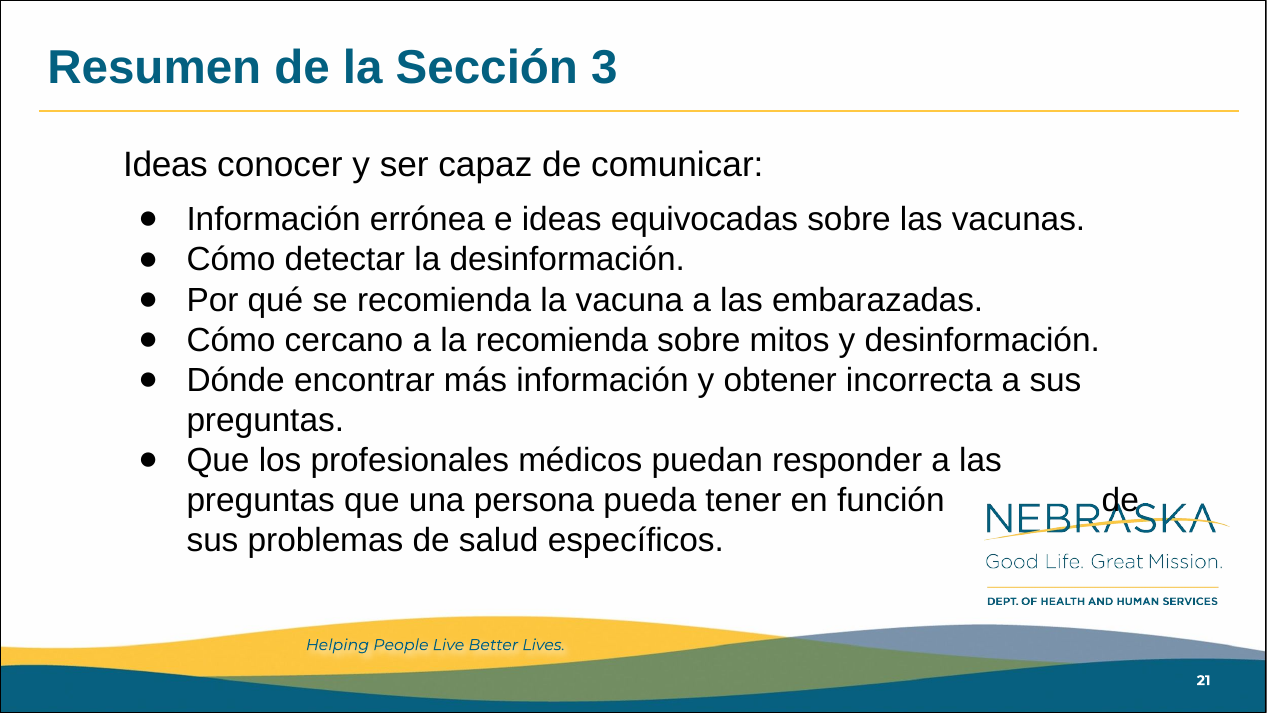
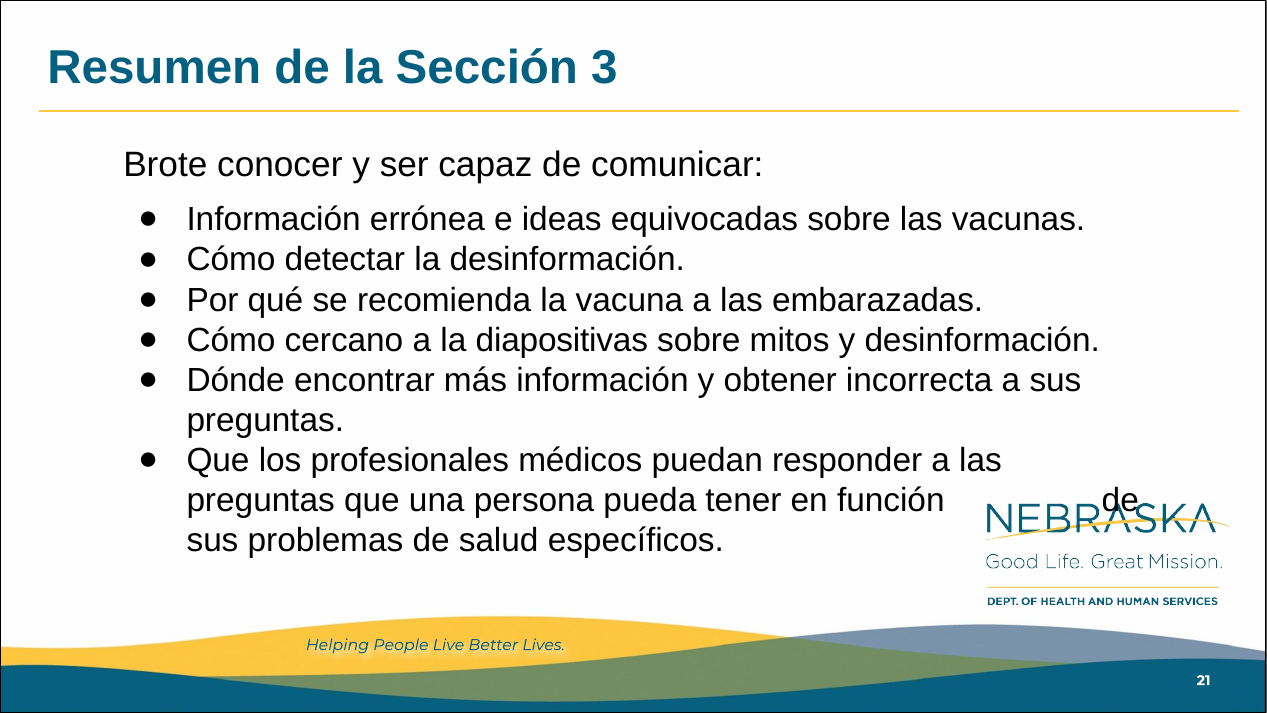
Ideas at (166, 165): Ideas -> Brote
la recomienda: recomienda -> diapositivas
